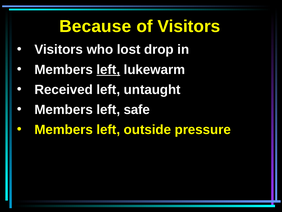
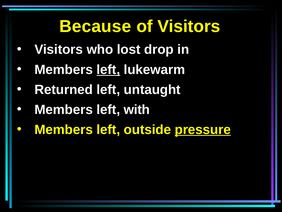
Received: Received -> Returned
safe: safe -> with
pressure underline: none -> present
